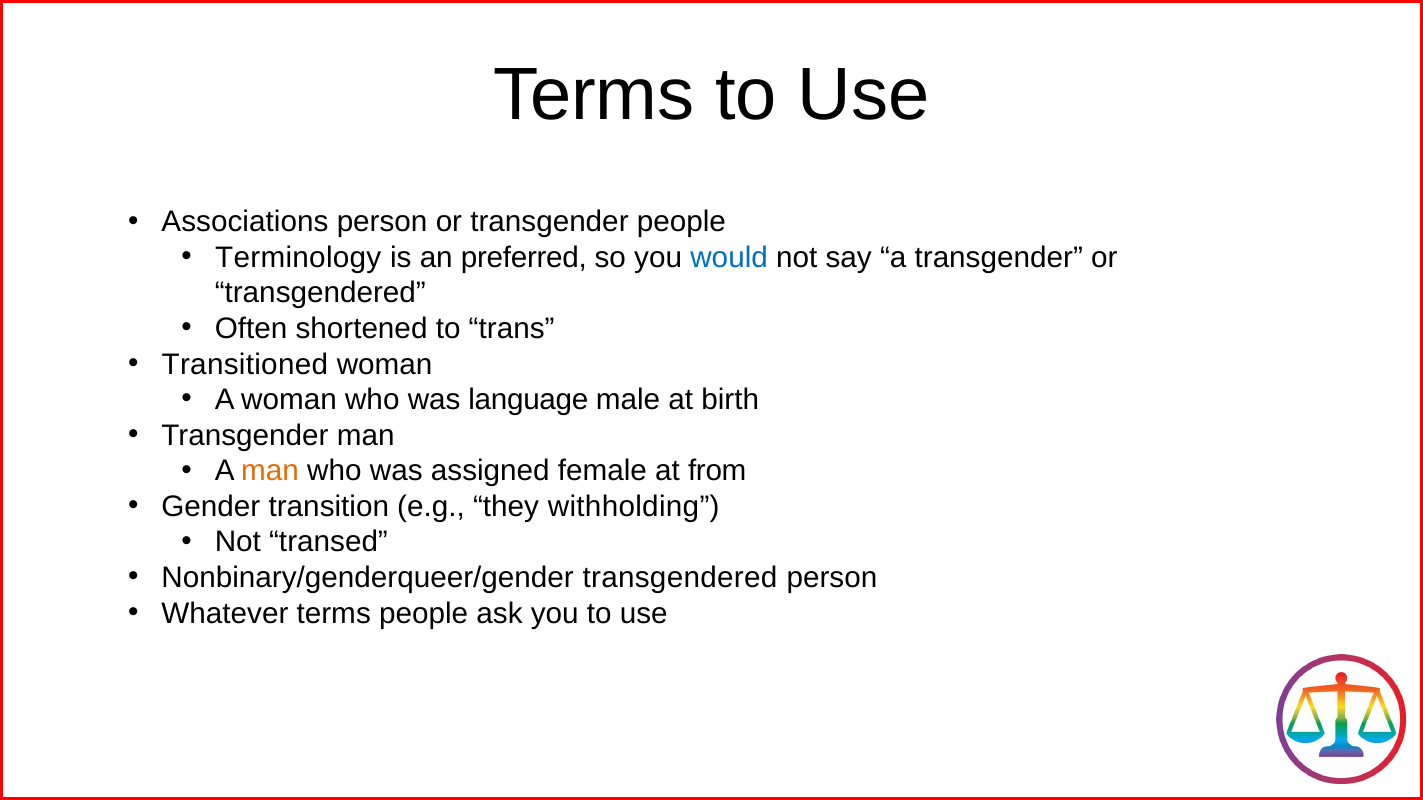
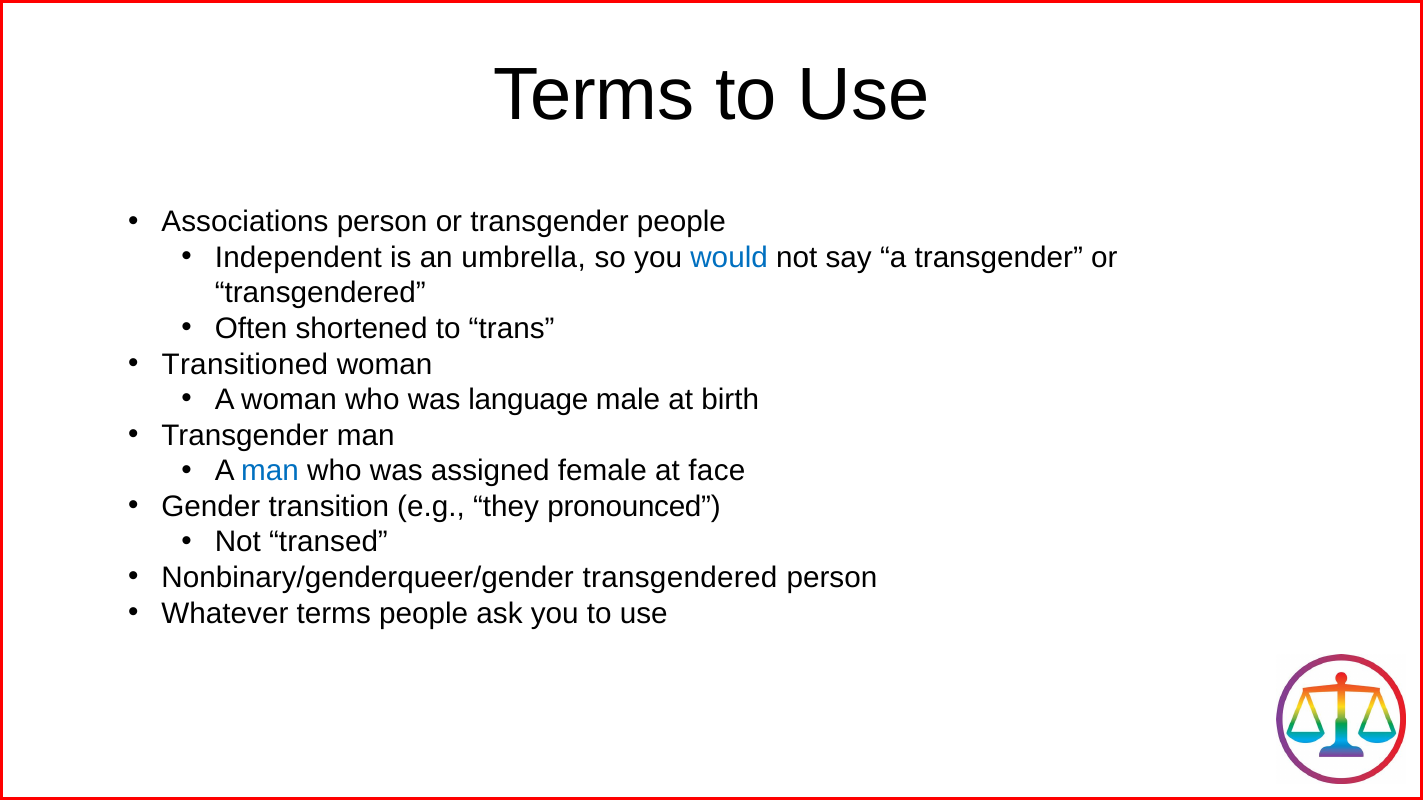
Terminology: Terminology -> Independent
preferred: preferred -> umbrella
man at (270, 471) colour: orange -> blue
from: from -> face
withholding: withholding -> pronounced
